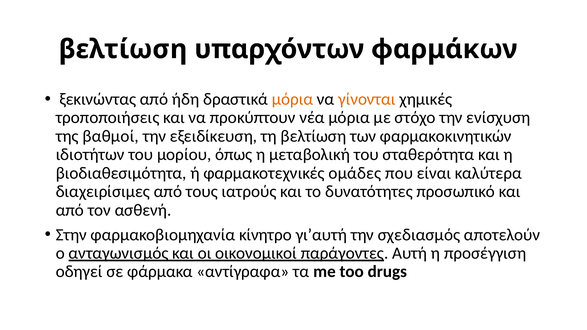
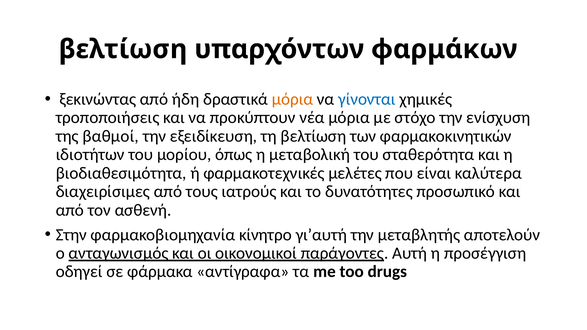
γίνονται colour: orange -> blue
ομάδες: ομάδες -> μελέτες
σχεδιασμός: σχεδιασμός -> μεταβλητής
